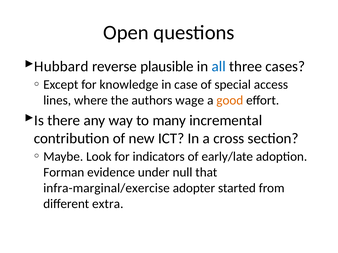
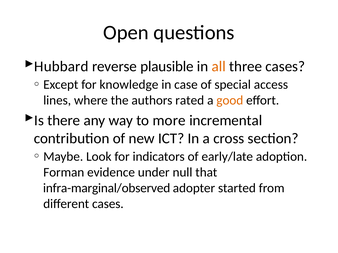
all colour: blue -> orange
wage: wage -> rated
many: many -> more
infra-marginal/exercise: infra-marginal/exercise -> infra-marginal/observed
different extra: extra -> cases
